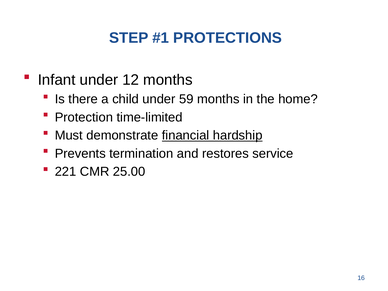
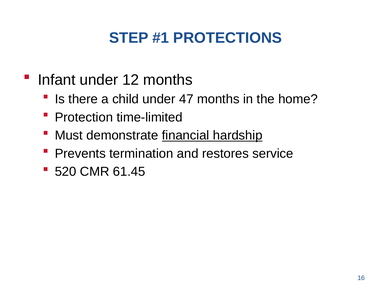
59: 59 -> 47
221: 221 -> 520
25.00: 25.00 -> 61.45
